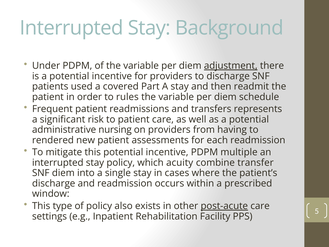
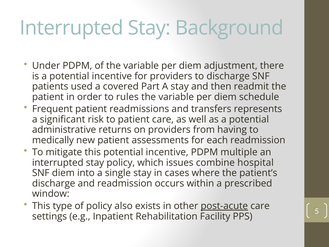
adjustment underline: present -> none
nursing: nursing -> returns
rendered: rendered -> medically
acuity: acuity -> issues
transfer: transfer -> hospital
